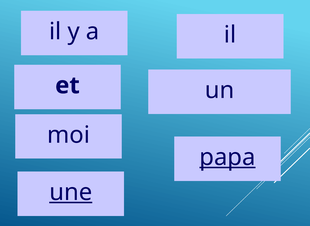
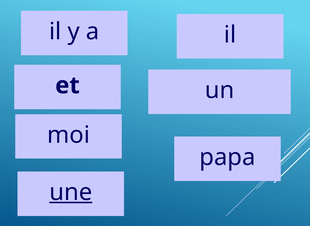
papa underline: present -> none
